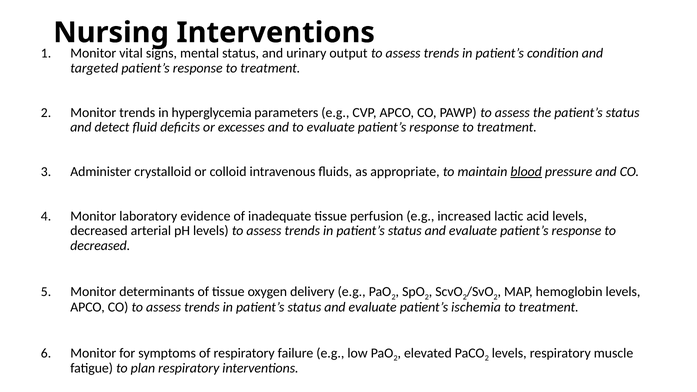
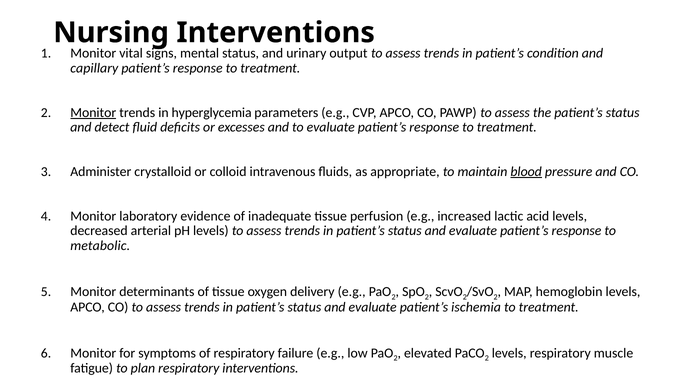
targeted: targeted -> capillary
Monitor at (93, 113) underline: none -> present
decreased at (100, 246): decreased -> metabolic
